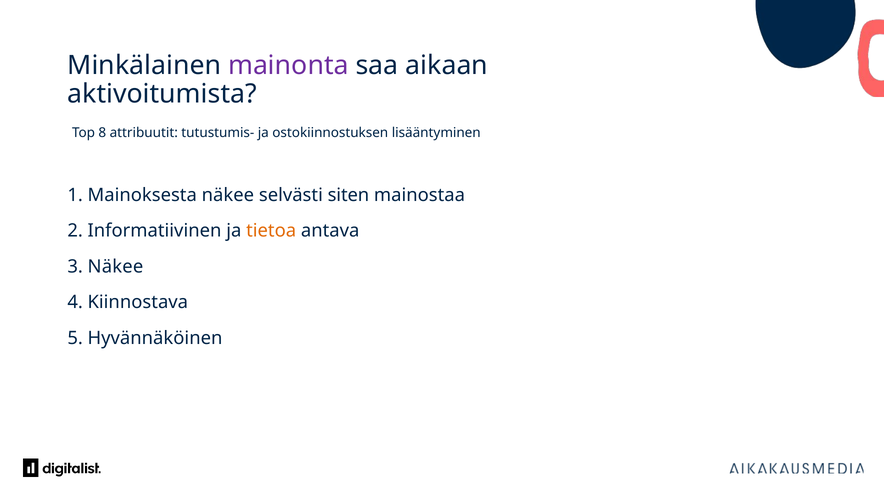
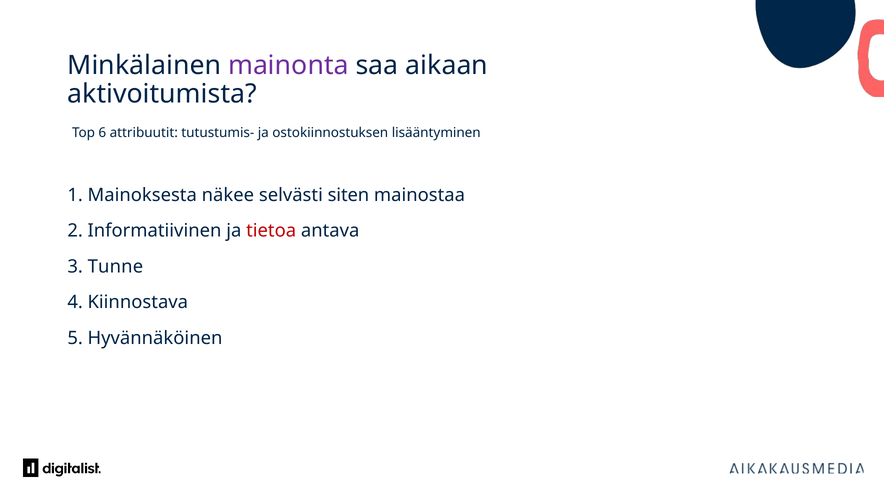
8: 8 -> 6
tietoa colour: orange -> red
Näkee at (115, 267): Näkee -> Tunne
